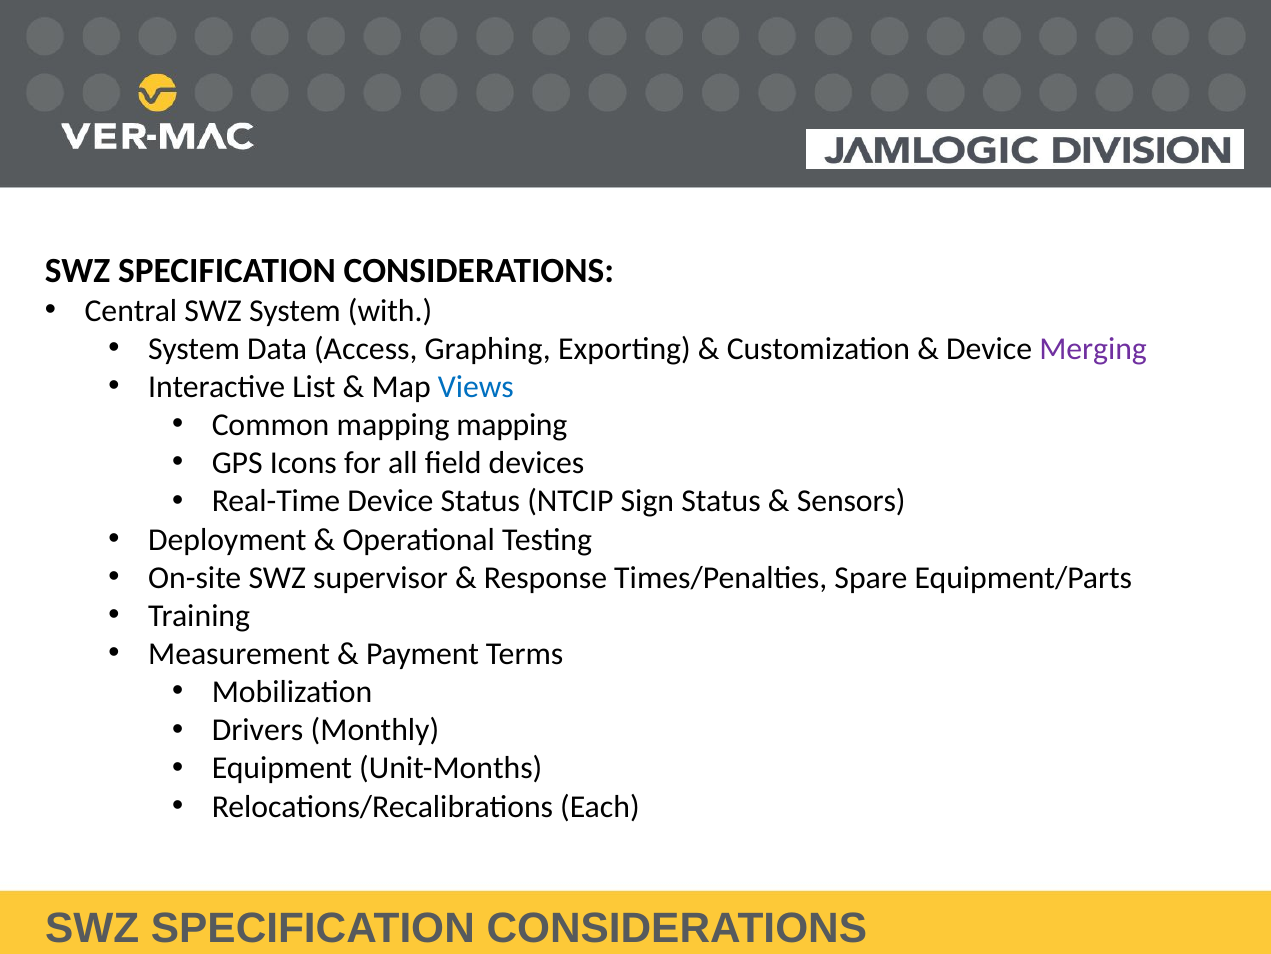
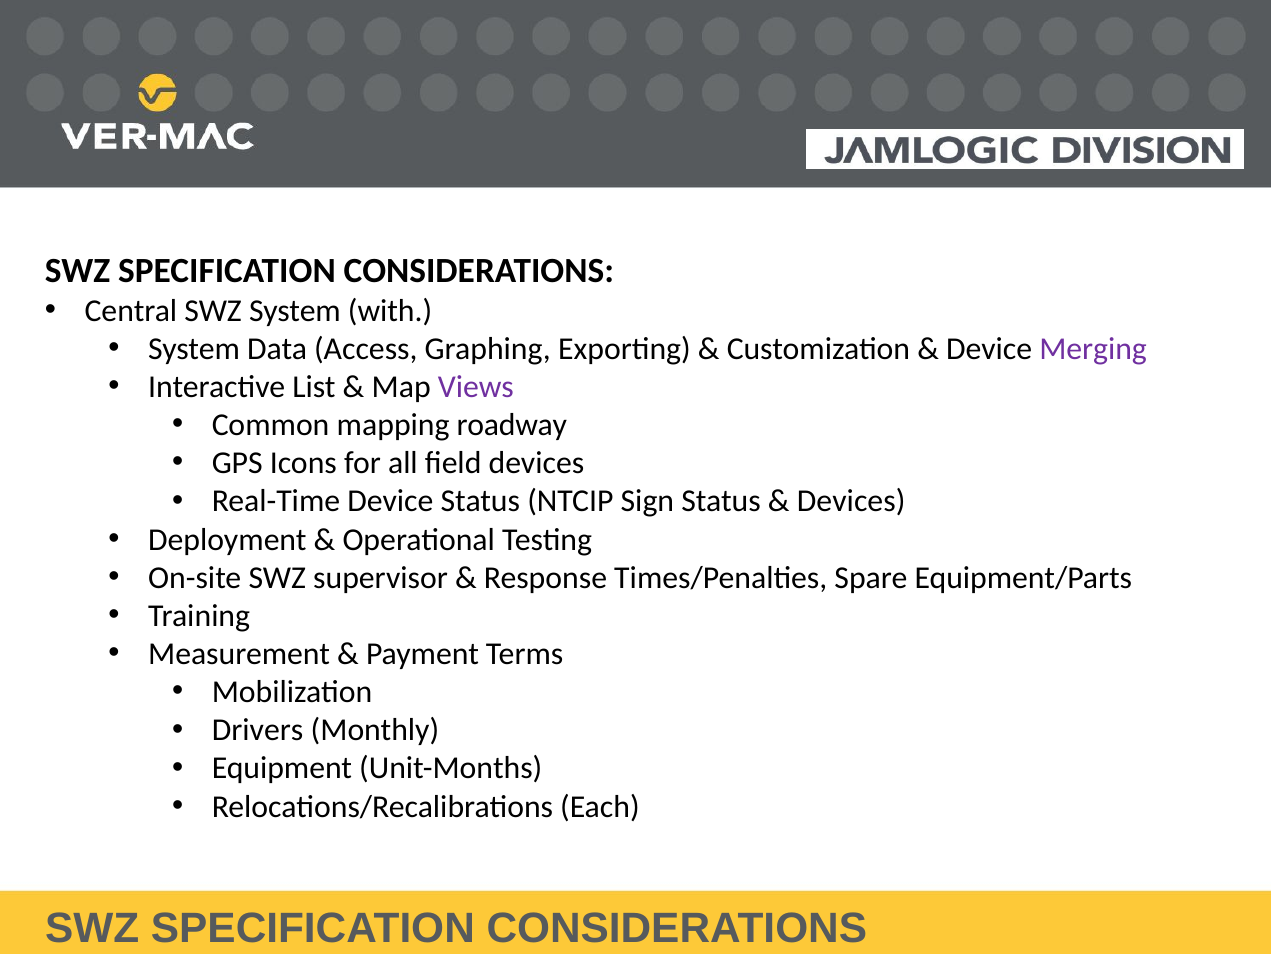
Views colour: blue -> purple
mapping mapping: mapping -> roadway
Sensors at (851, 501): Sensors -> Devices
